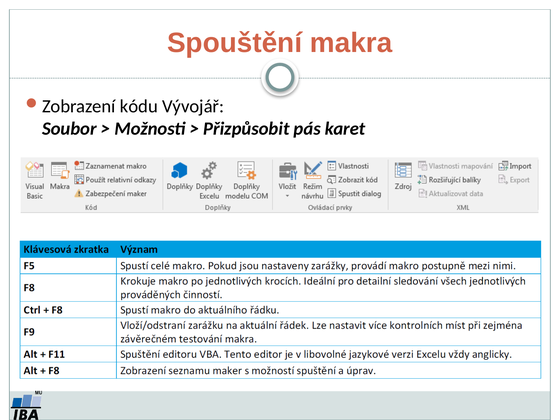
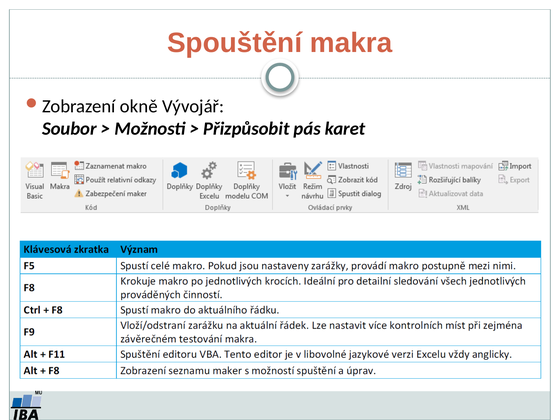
kódu: kódu -> okně
